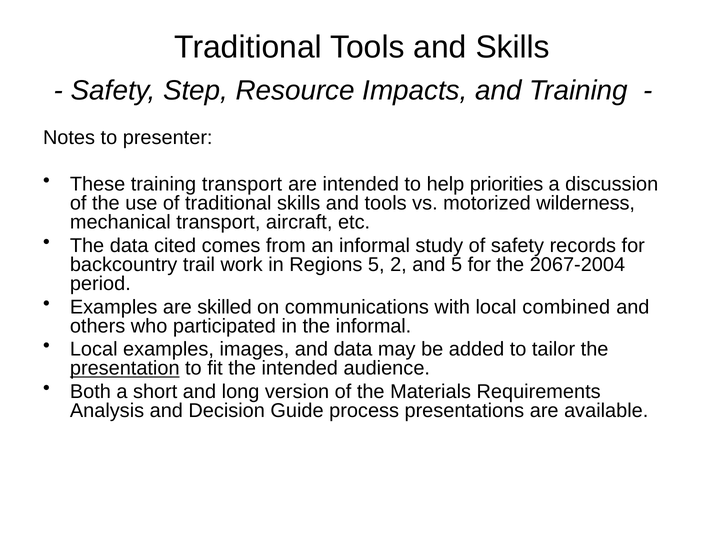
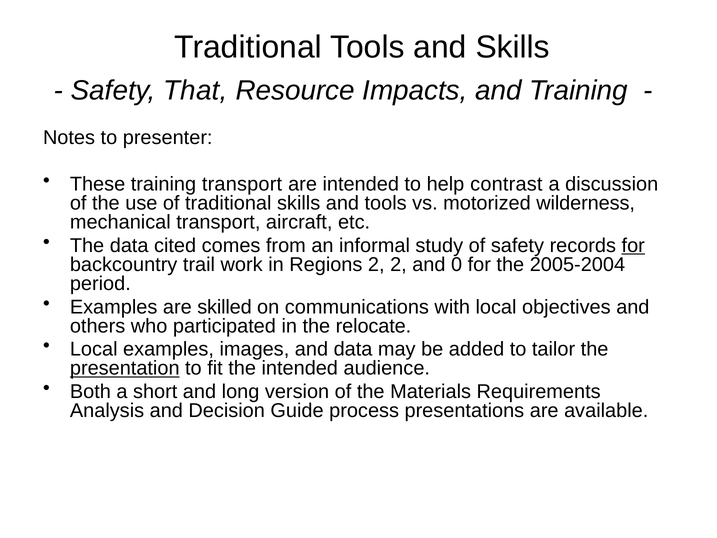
Step: Step -> That
priorities: priorities -> contrast
for at (633, 245) underline: none -> present
Regions 5: 5 -> 2
and 5: 5 -> 0
2067-2004: 2067-2004 -> 2005-2004
combined: combined -> objectives
the informal: informal -> relocate
